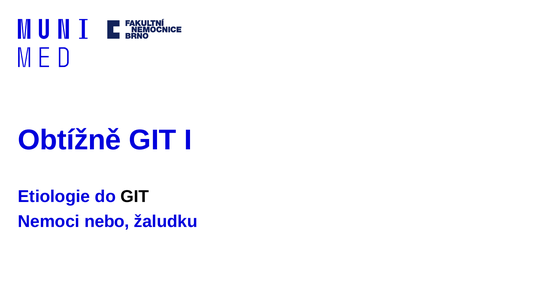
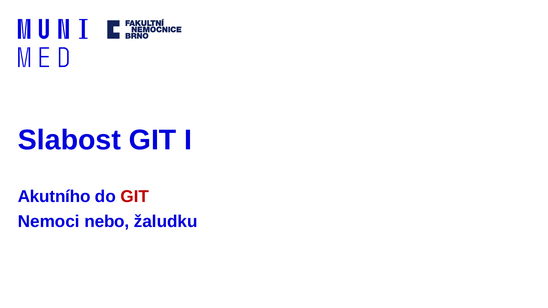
Obtížně: Obtížně -> Slabost
Etiologie: Etiologie -> Akutního
GIT at (135, 197) colour: black -> red
